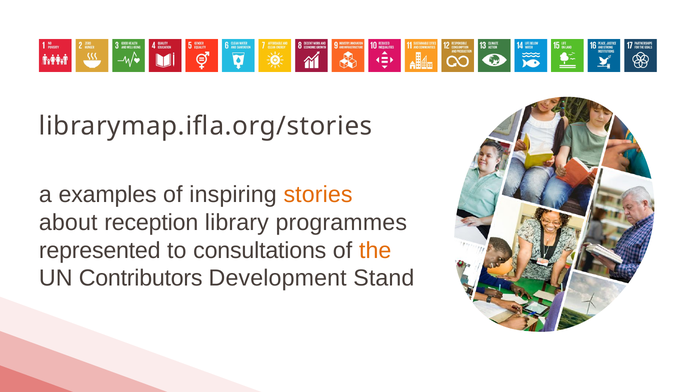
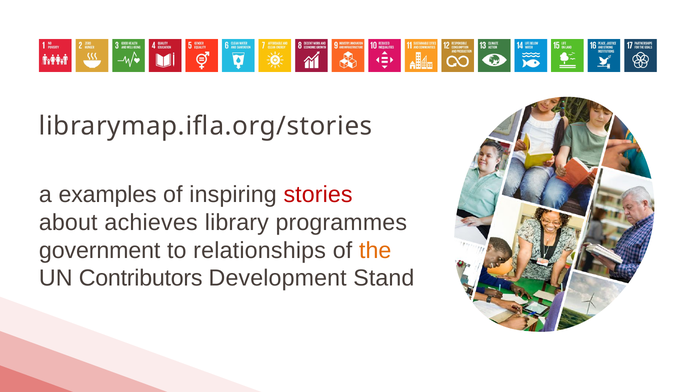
stories colour: orange -> red
reception: reception -> achieves
represented: represented -> government
consultations: consultations -> relationships
